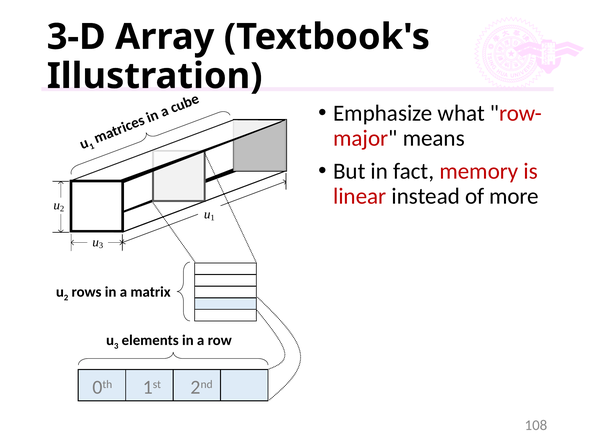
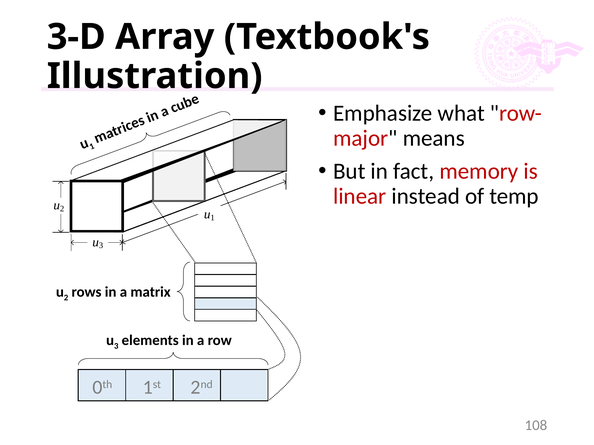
more: more -> temp
